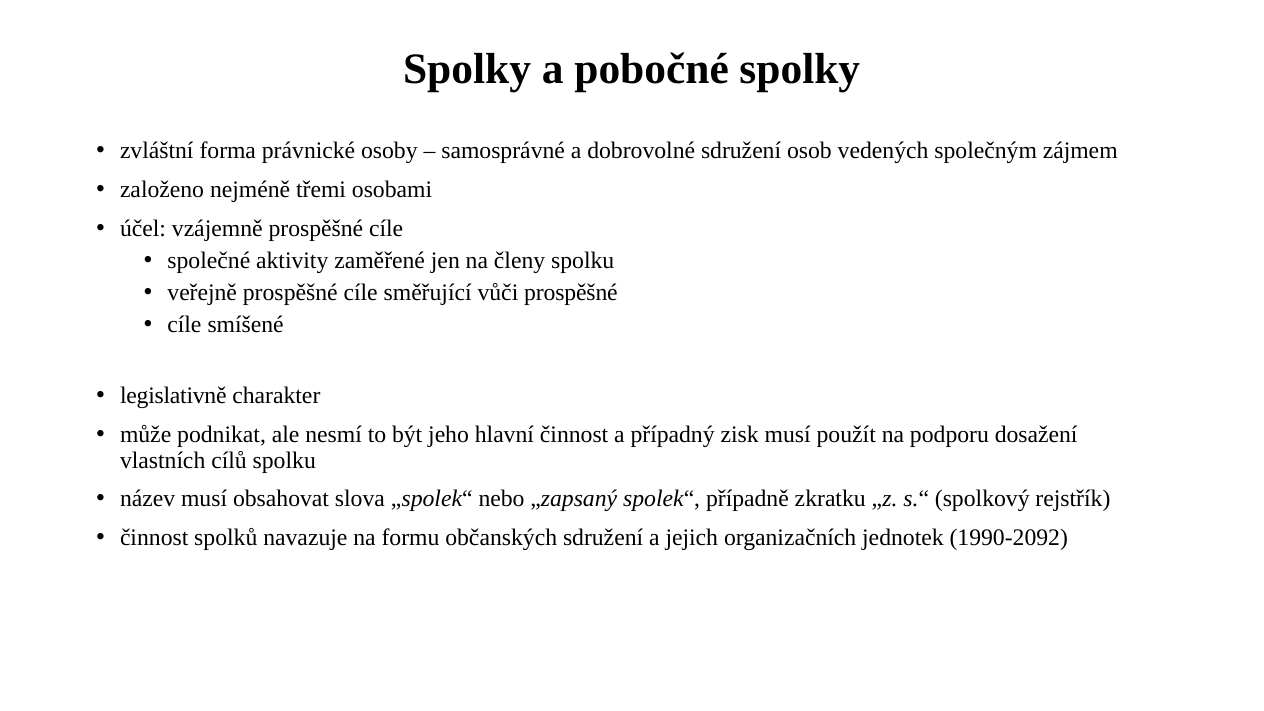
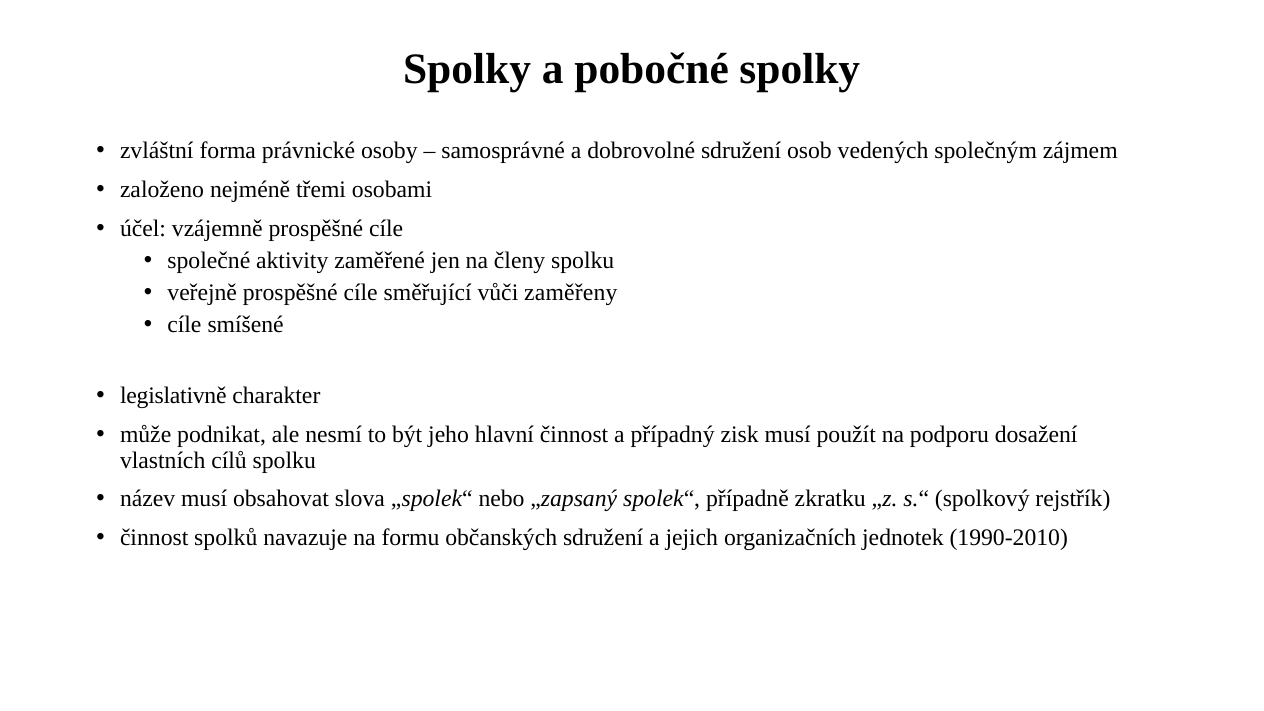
vůči prospěšné: prospěšné -> zaměřeny
1990-2092: 1990-2092 -> 1990-2010
